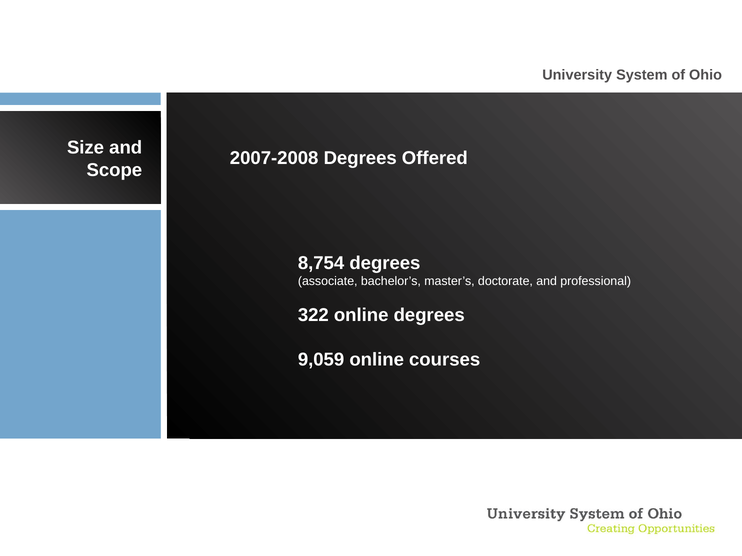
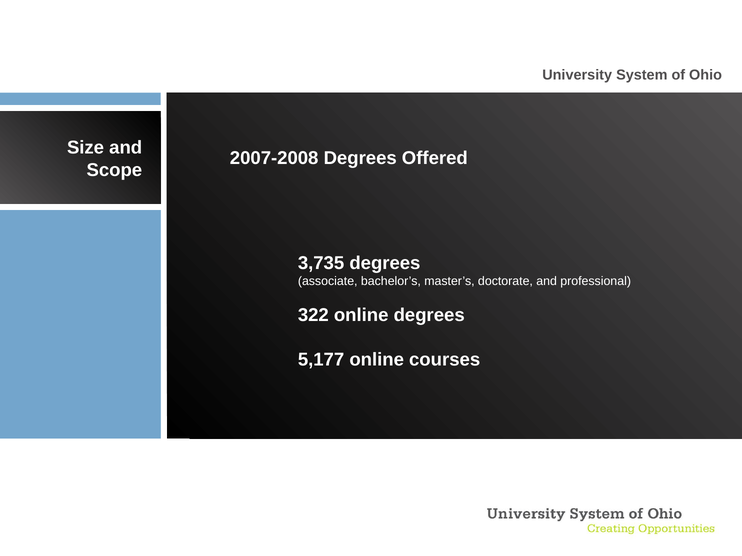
8,754: 8,754 -> 3,735
9,059: 9,059 -> 5,177
